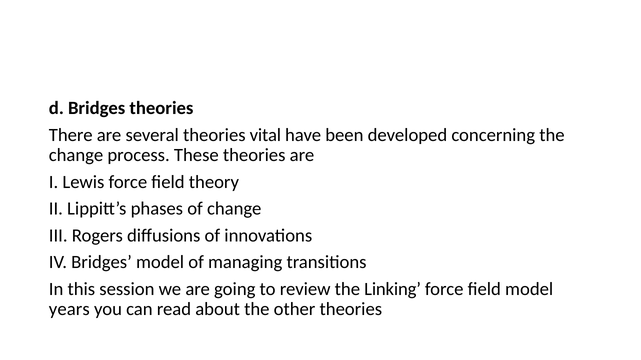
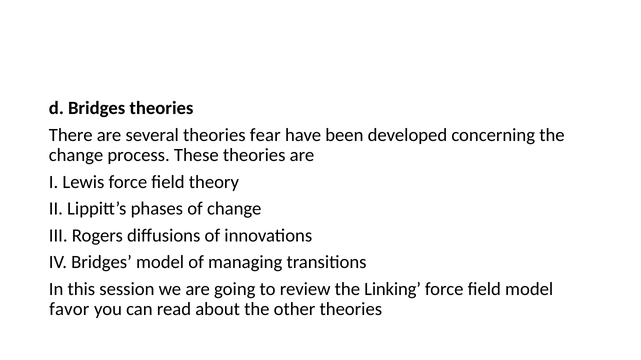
vital: vital -> fear
years: years -> favor
